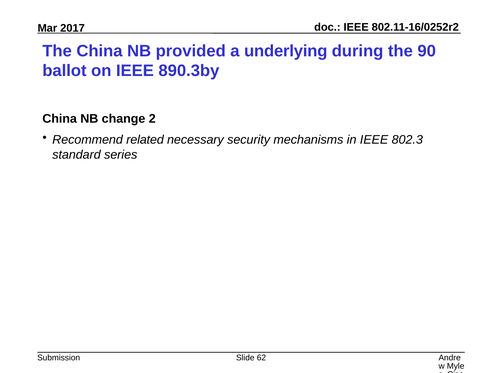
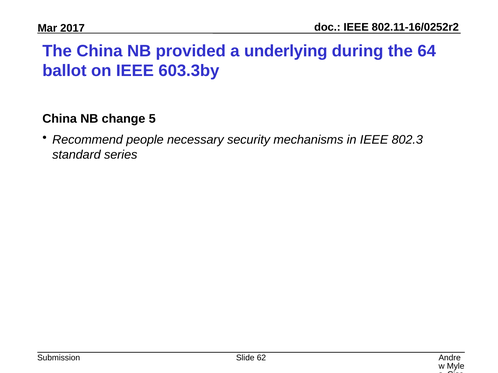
90: 90 -> 64
890.3by: 890.3by -> 603.3by
2: 2 -> 5
related: related -> people
